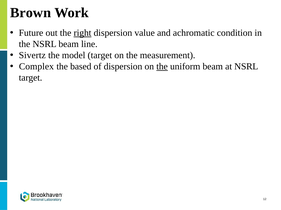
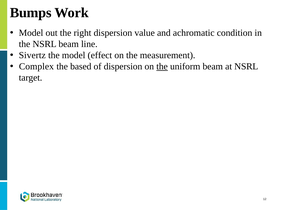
Brown: Brown -> Bumps
Future at (31, 33): Future -> Model
right underline: present -> none
model target: target -> effect
